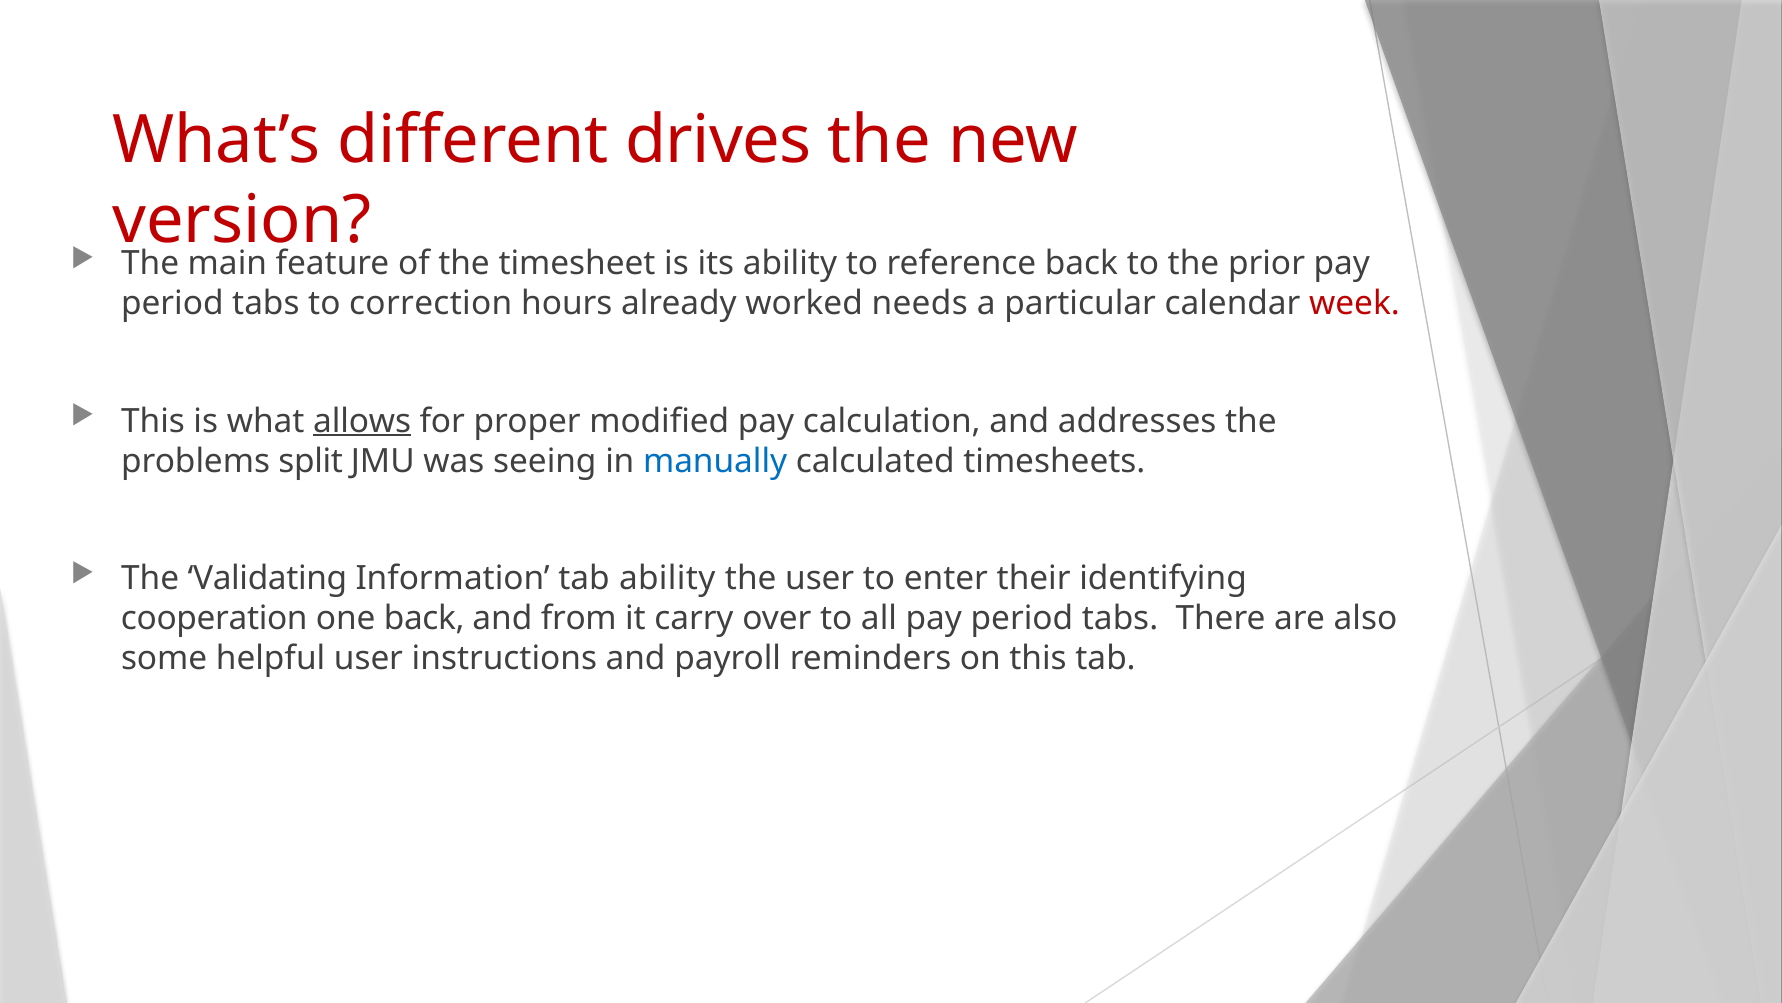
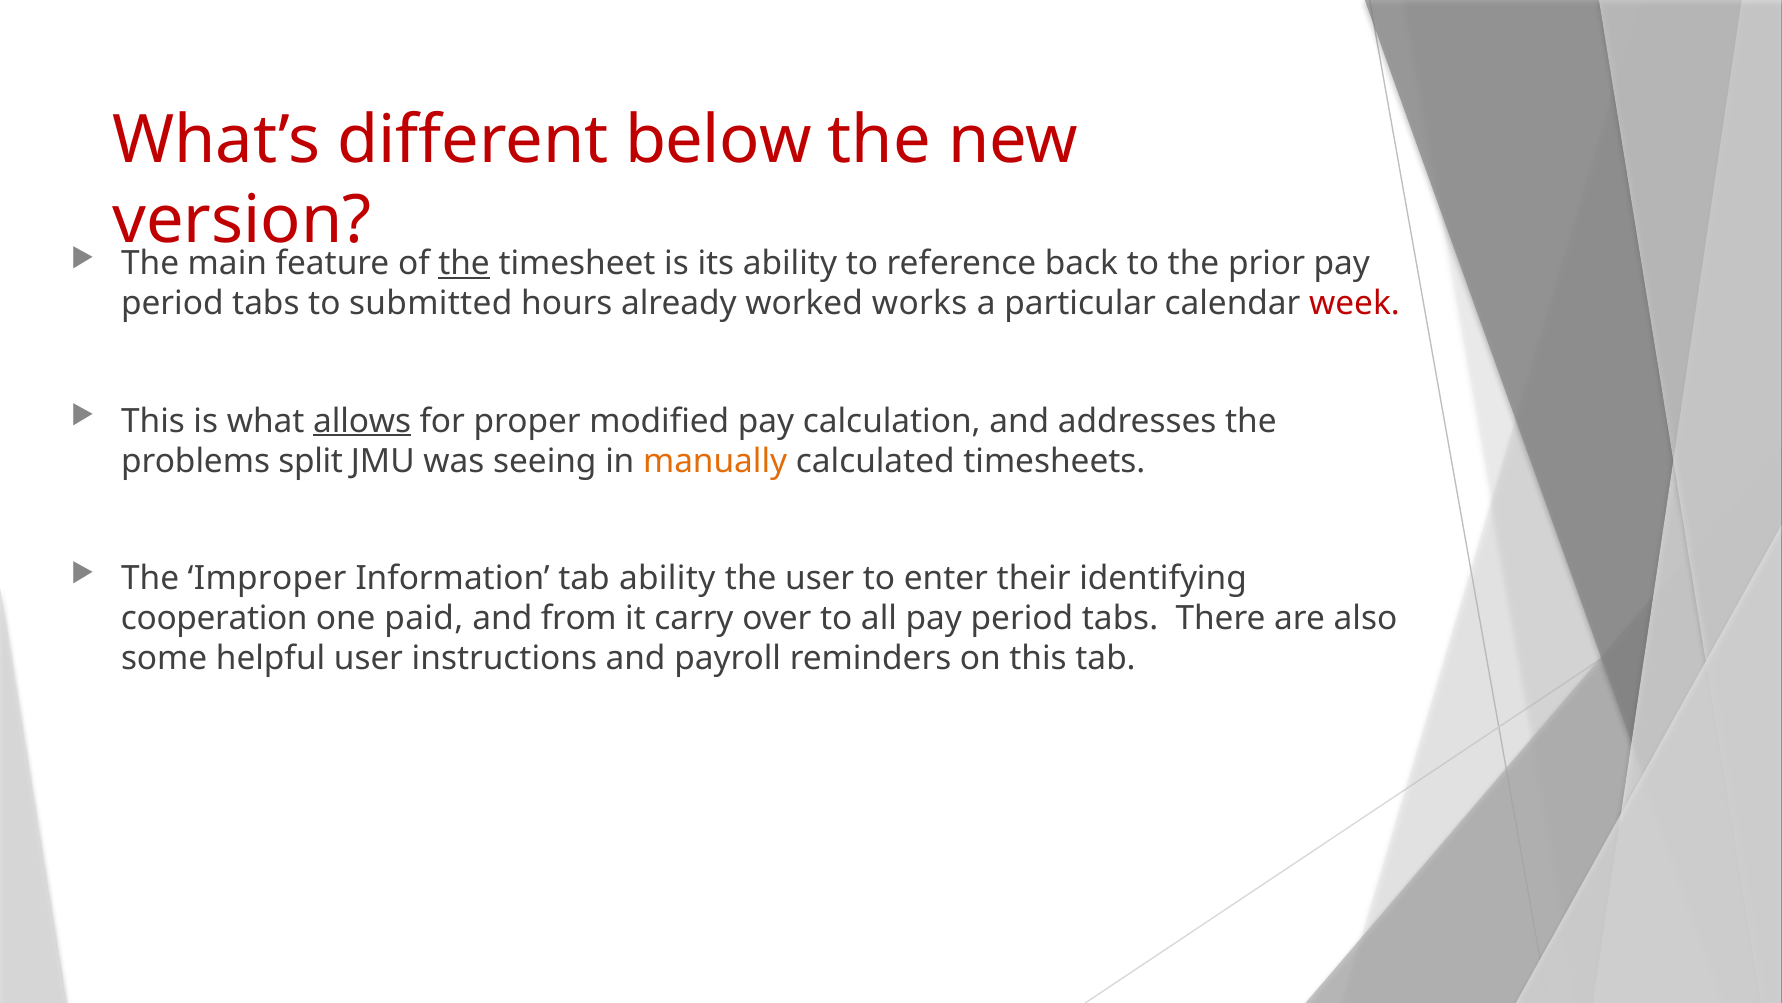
drives: drives -> below
the at (464, 263) underline: none -> present
correction: correction -> submitted
needs: needs -> works
manually colour: blue -> orange
Validating: Validating -> Improper
one back: back -> paid
